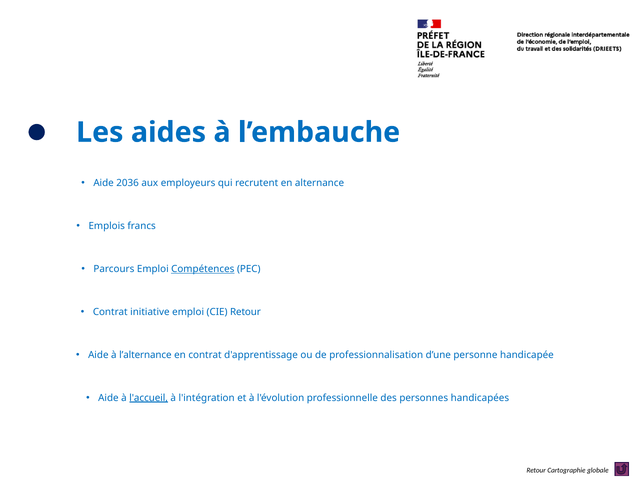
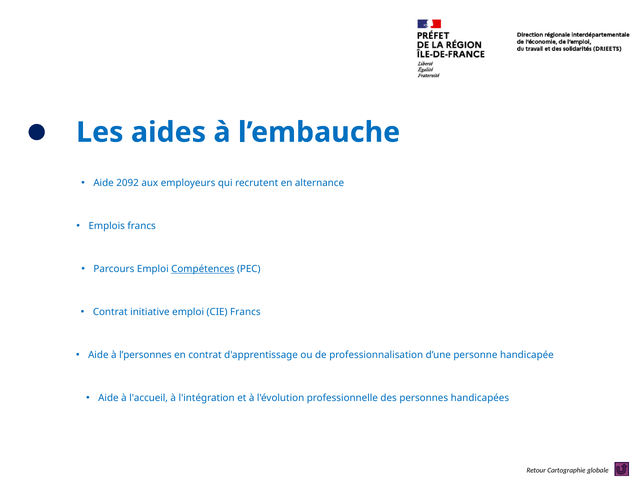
2036: 2036 -> 2092
CIE Retour: Retour -> Francs
l’alternance: l’alternance -> l’personnes
l'accueil underline: present -> none
